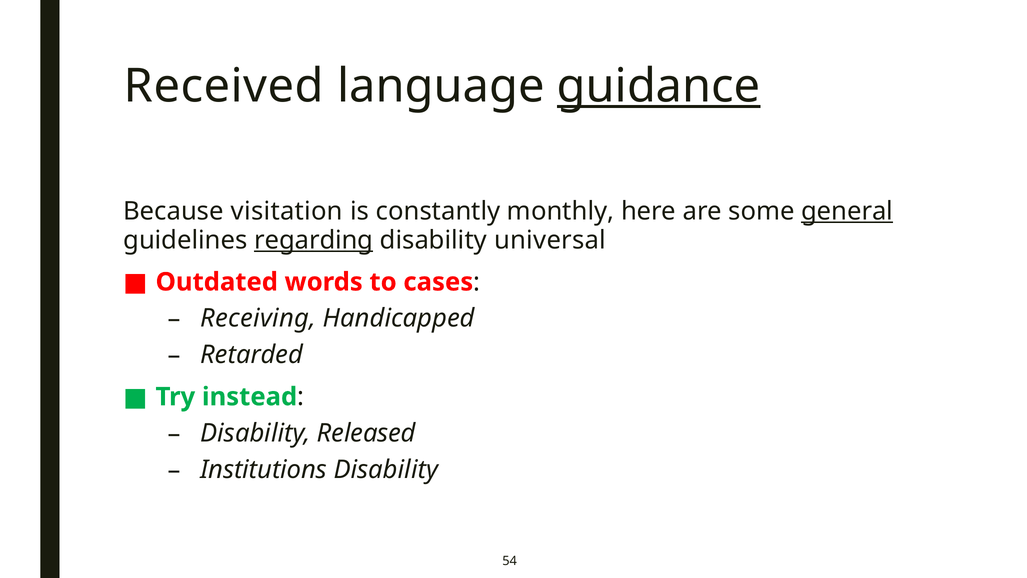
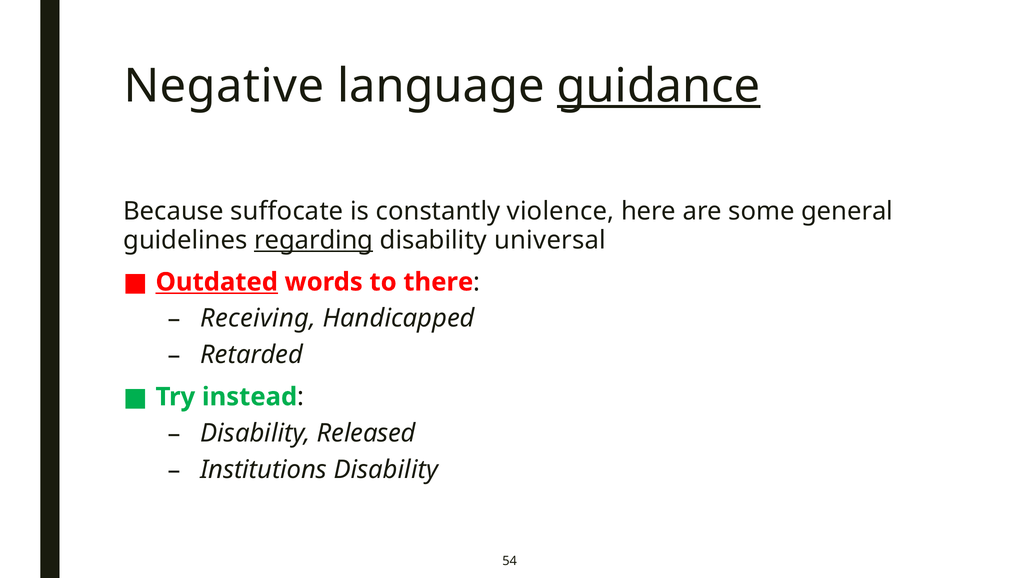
Received: Received -> Negative
visitation: visitation -> suffocate
monthly: monthly -> violence
general underline: present -> none
Outdated underline: none -> present
cases: cases -> there
